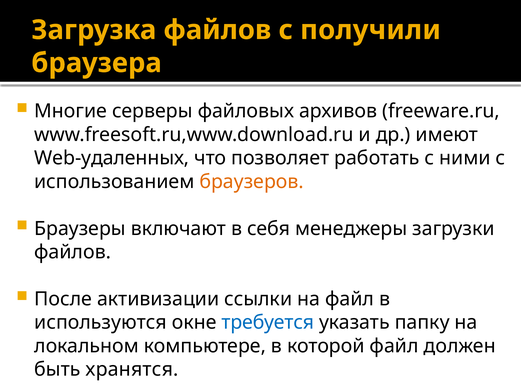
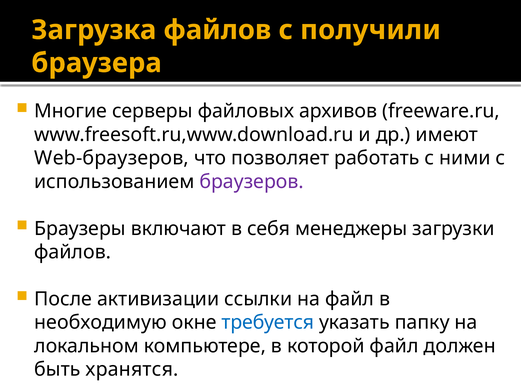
Web-удаленных: Web-удаленных -> Web-браузеров
браузеров colour: orange -> purple
используются: используются -> необходимую
